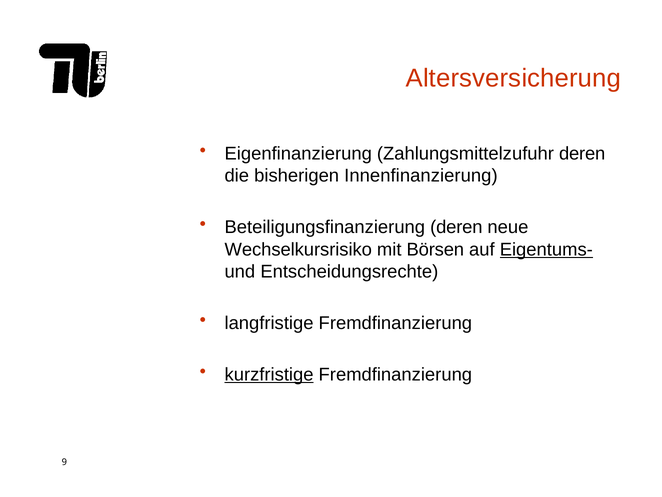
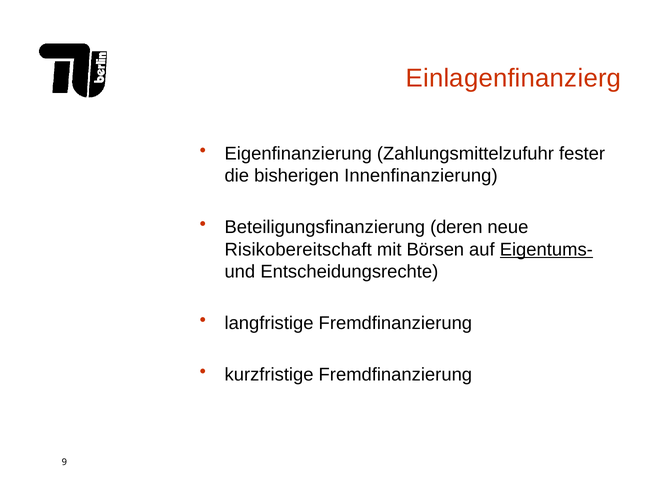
Altersversicherung: Altersversicherung -> Einlagenfinanzierg
Zahlungsmittelzufuhr deren: deren -> fester
Wechselkursrisiko: Wechselkursrisiko -> Risikobereitschaft
kurzfristige underline: present -> none
